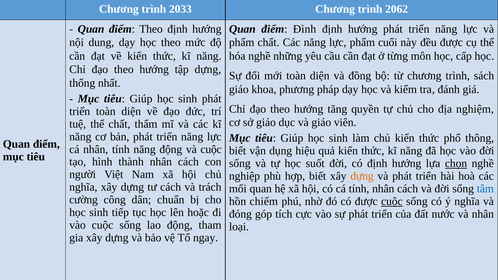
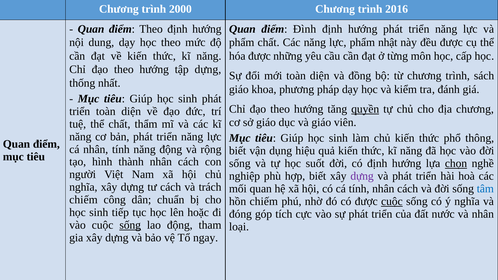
2033: 2033 -> 2000
2062: 2062 -> 2016
cuối: cuối -> nhật
hóa nghề: nghề -> được
quyền underline: none -> present
địa nghiệm: nghiệm -> chương
và cuộc: cuộc -> rộng
dựng at (362, 176) colour: orange -> purple
cường at (84, 200): cường -> chiếm
sống at (130, 225) underline: none -> present
